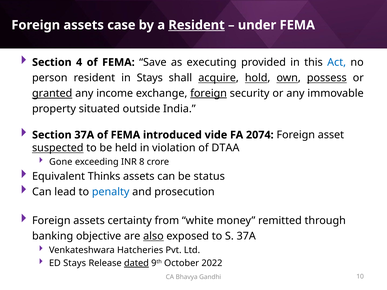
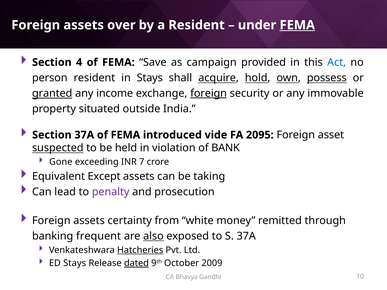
case: case -> over
Resident at (197, 25) underline: present -> none
FEMA at (297, 25) underline: none -> present
executing: executing -> campaign
2074: 2074 -> 2095
DTAA: DTAA -> BANK
8: 8 -> 7
Thinks: Thinks -> Except
status: status -> taking
penalty colour: blue -> purple
objective: objective -> frequent
Hatcheries underline: none -> present
2022: 2022 -> 2009
